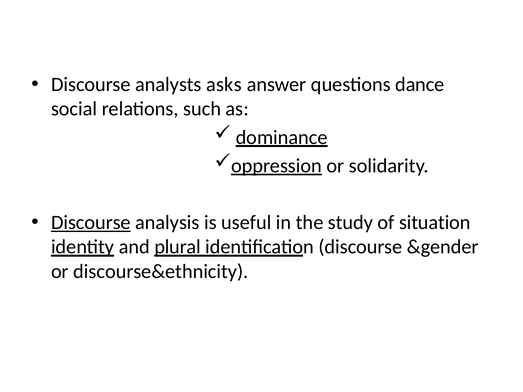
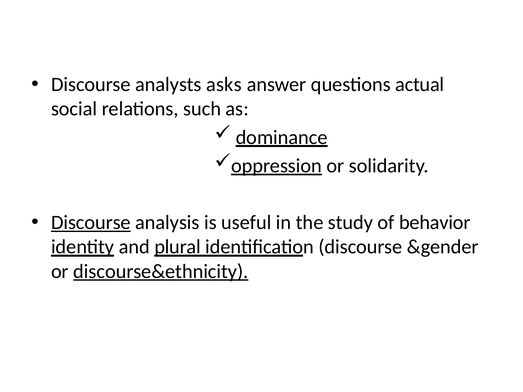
dance: dance -> actual
situation: situation -> behavior
discourse&ethnicity underline: none -> present
